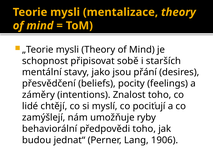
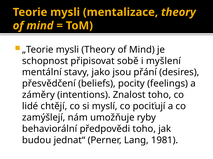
starších: starších -> myšlení
1906: 1906 -> 1981
